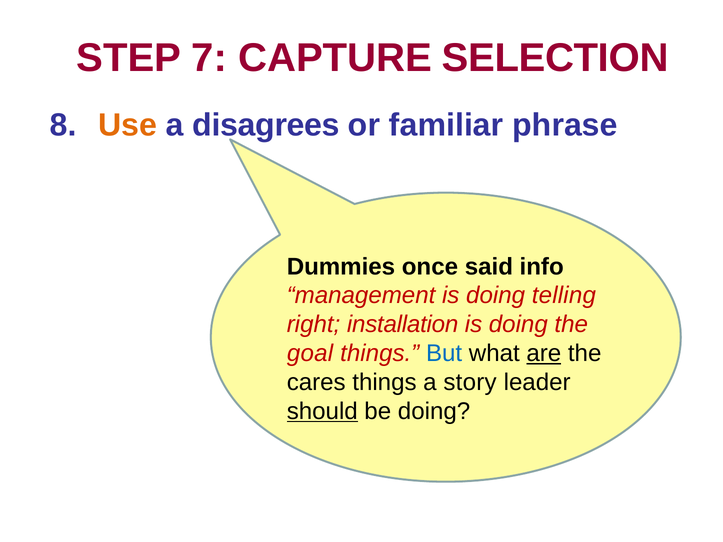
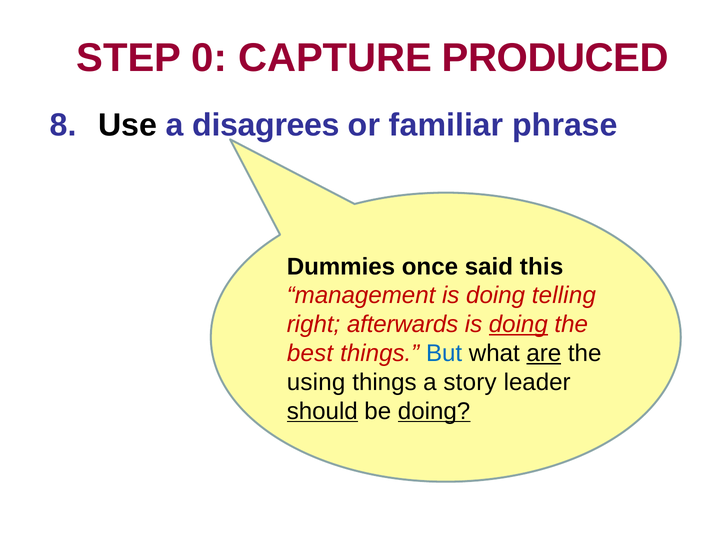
7: 7 -> 0
SELECTION: SELECTION -> PRODUCED
Use colour: orange -> black
info: info -> this
installation: installation -> afterwards
doing at (518, 325) underline: none -> present
goal: goal -> best
cares: cares -> using
doing at (434, 411) underline: none -> present
